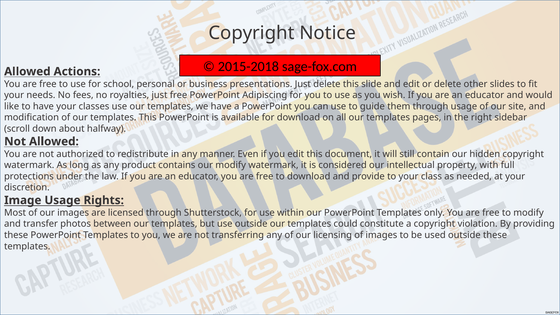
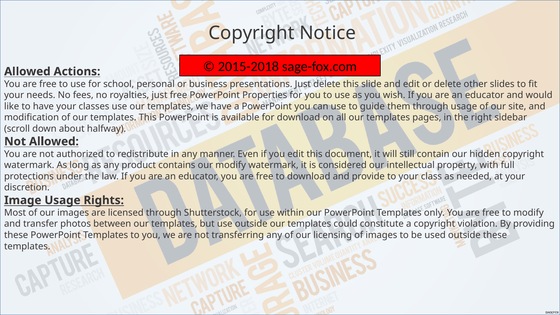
Adipiscing: Adipiscing -> Properties
